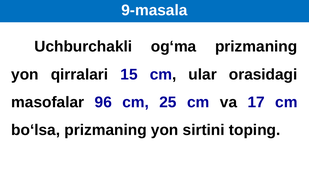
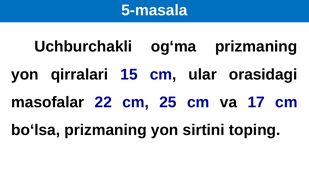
9-masala: 9-masala -> 5-masala
96: 96 -> 22
